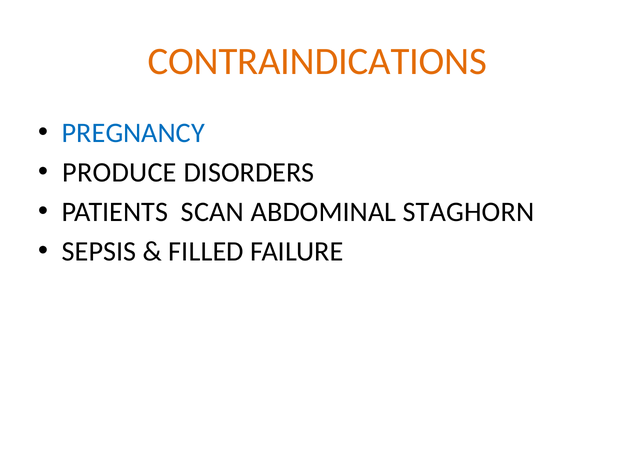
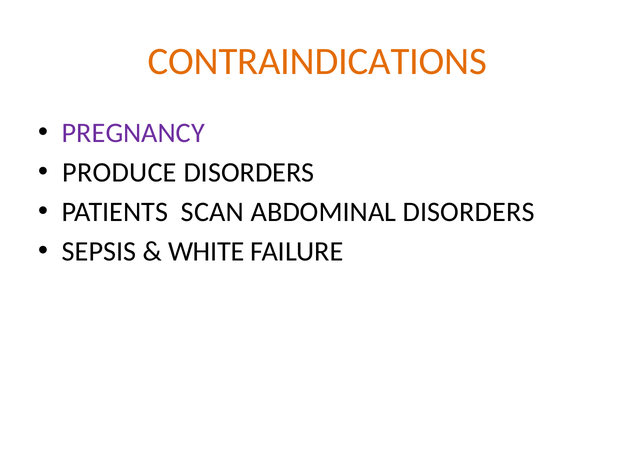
PREGNANCY colour: blue -> purple
ABDOMINAL STAGHORN: STAGHORN -> DISORDERS
FILLED: FILLED -> WHITE
